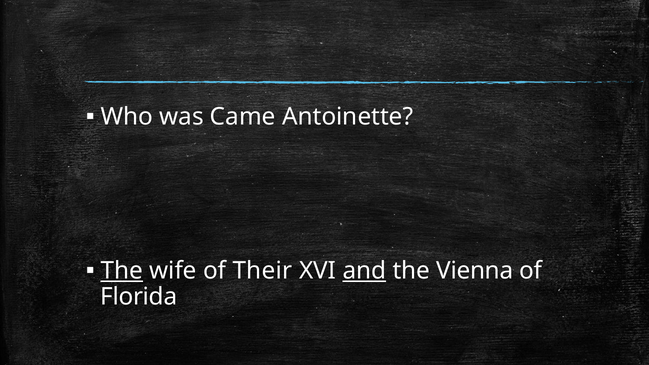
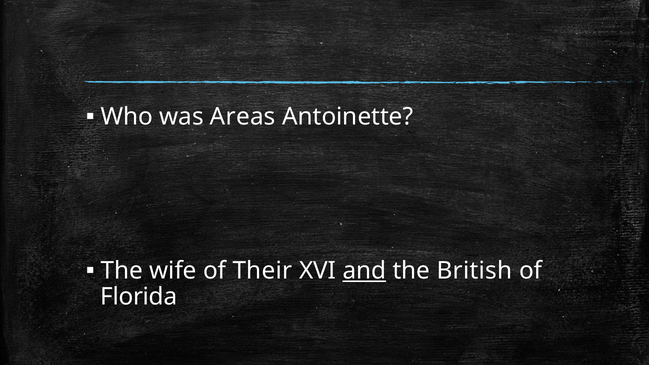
Came: Came -> Areas
The at (122, 271) underline: present -> none
Vienna: Vienna -> British
